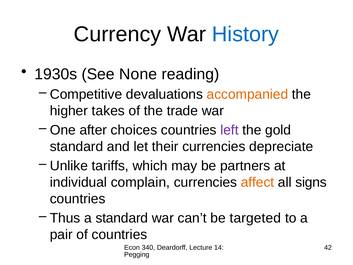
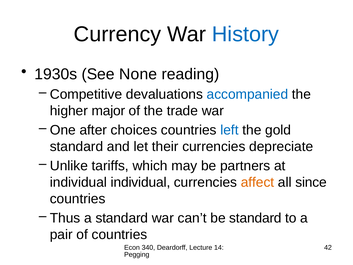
accompanied colour: orange -> blue
takes: takes -> major
left colour: purple -> blue
individual complain: complain -> individual
signs: signs -> since
be targeted: targeted -> standard
